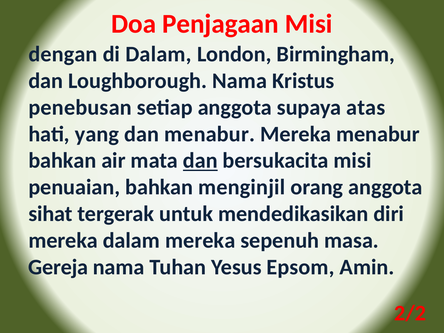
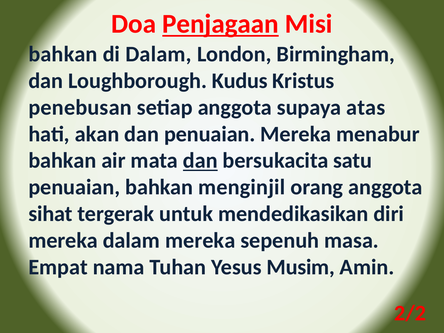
Penjagaan underline: none -> present
dengan at (63, 54): dengan -> bahkan
Loughborough Nama: Nama -> Kudus
yang: yang -> akan
dan menabur: menabur -> penuaian
bersukacita misi: misi -> satu
Gereja: Gereja -> Empat
Epsom: Epsom -> Musim
